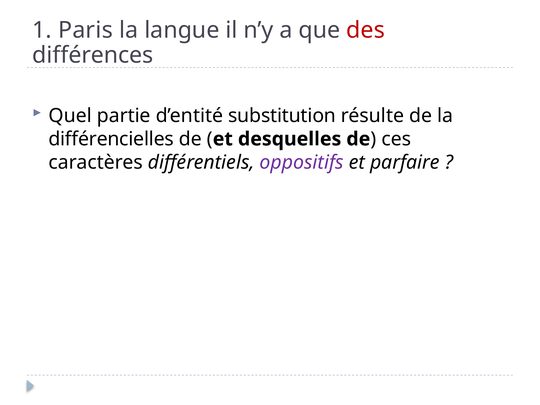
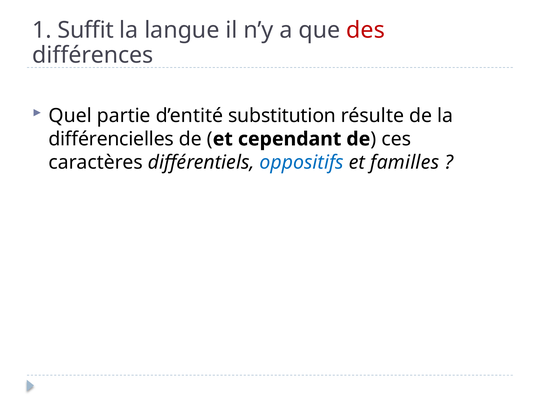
Paris: Paris -> Suffit
desquelles: desquelles -> cependant
oppositifs colour: purple -> blue
parfaire: parfaire -> familles
